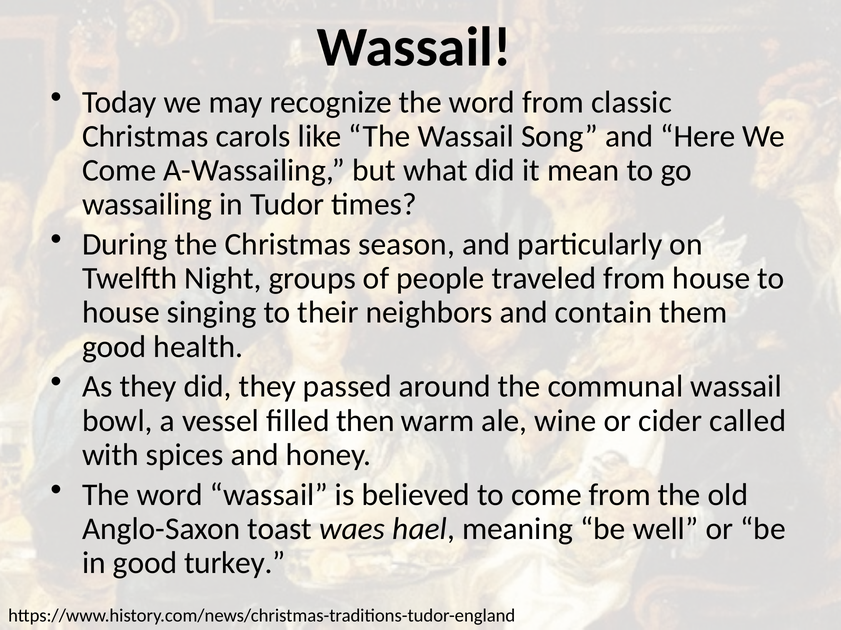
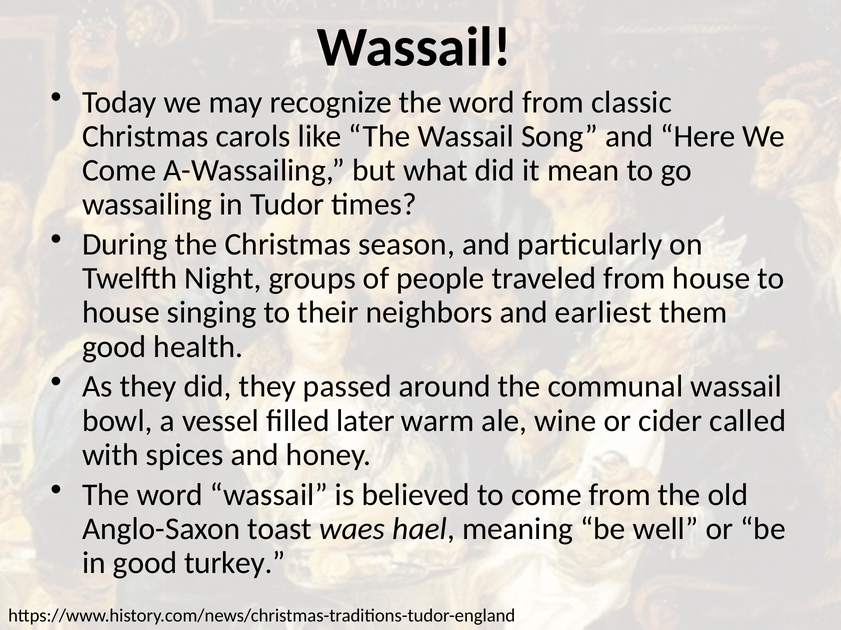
contain: contain -> earliest
then: then -> later
